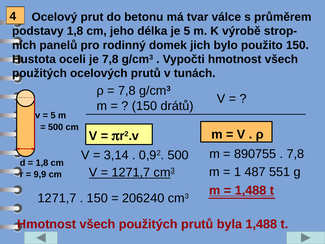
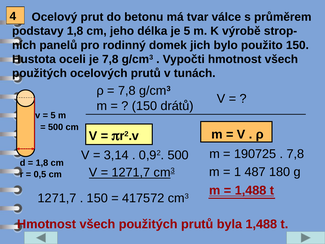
890755: 890755 -> 190725
551: 551 -> 180
9,9: 9,9 -> 0,5
206240: 206240 -> 417572
